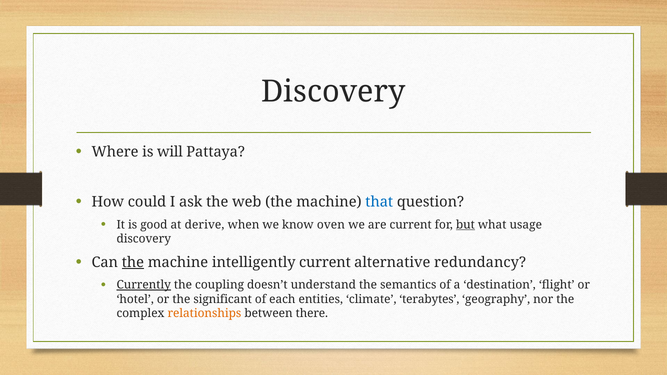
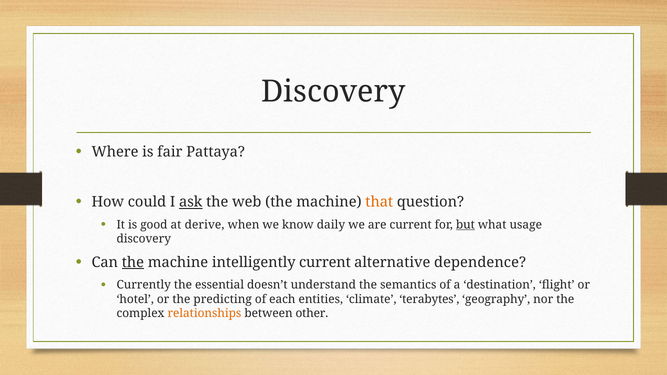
will: will -> fair
ask underline: none -> present
that colour: blue -> orange
oven: oven -> daily
redundancy: redundancy -> dependence
Currently underline: present -> none
coupling: coupling -> essential
significant: significant -> predicting
there: there -> other
